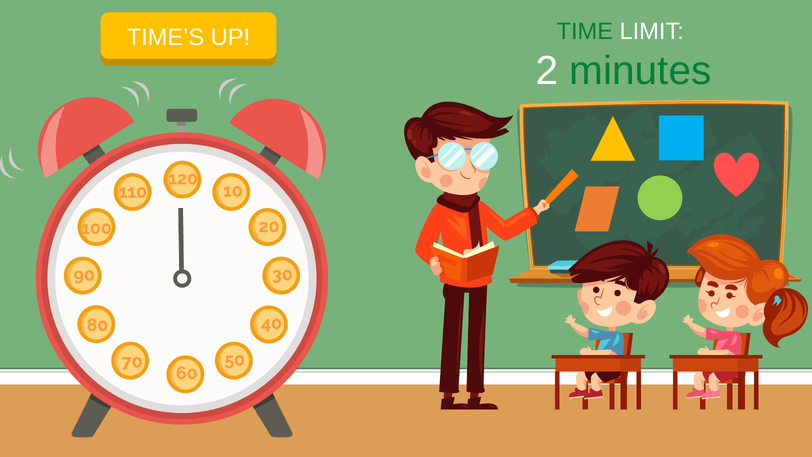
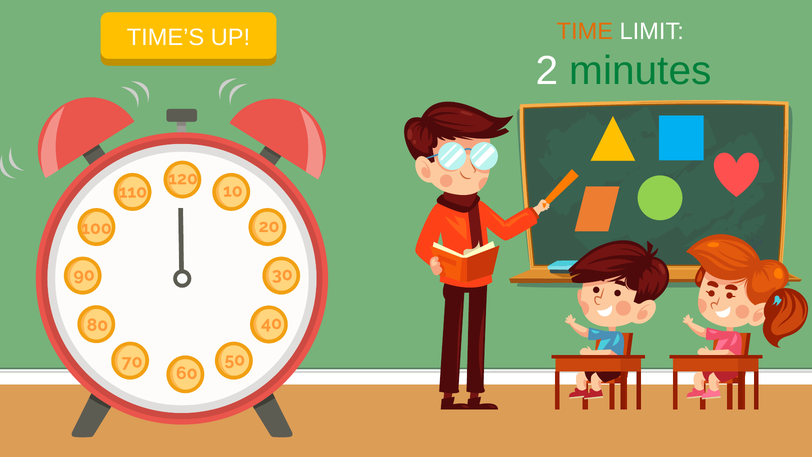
TIME colour: green -> orange
